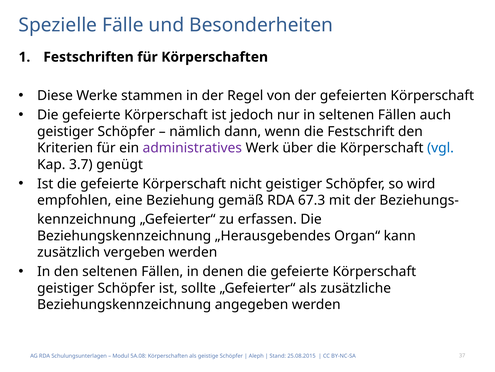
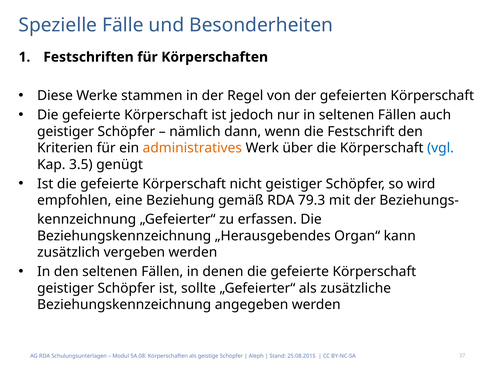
administratives colour: purple -> orange
3.7: 3.7 -> 3.5
67.3: 67.3 -> 79.3
